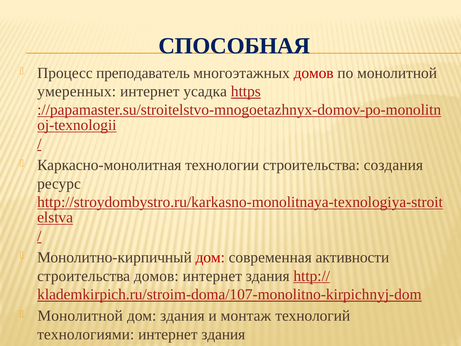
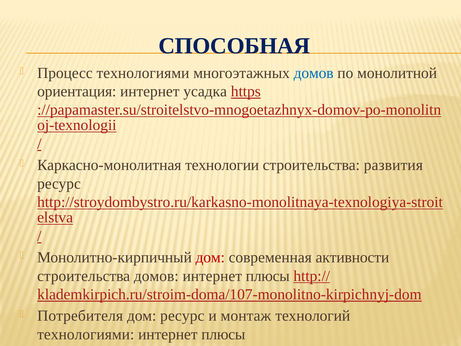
Процесс преподаватель: преподаватель -> технологиями
домов at (314, 73) colour: red -> blue
умеренных: умеренных -> ориентация
создания: создания -> развития
здания at (268, 276): здания -> плюсы
Монолитной at (80, 316): Монолитной -> Потребителя
дом здания: здания -> ресурс
здания at (223, 334): здания -> плюсы
